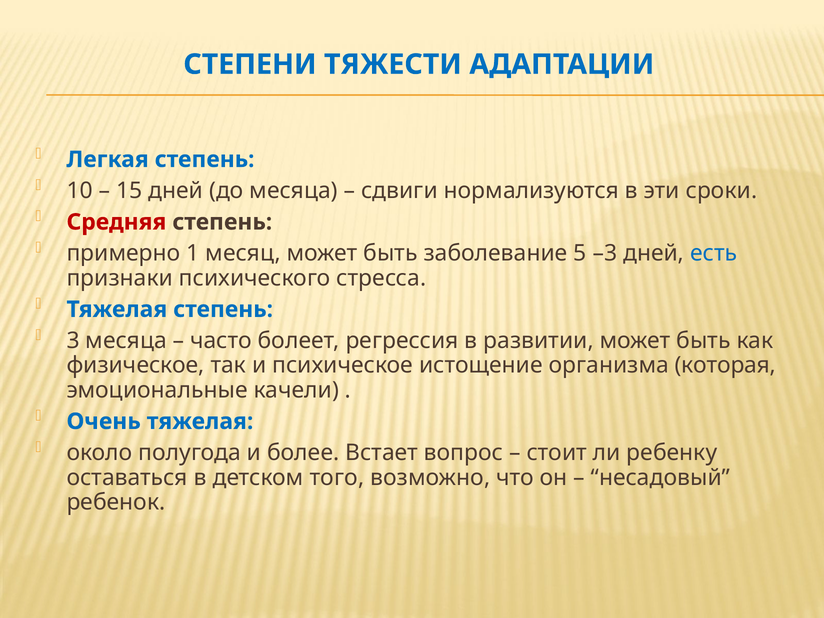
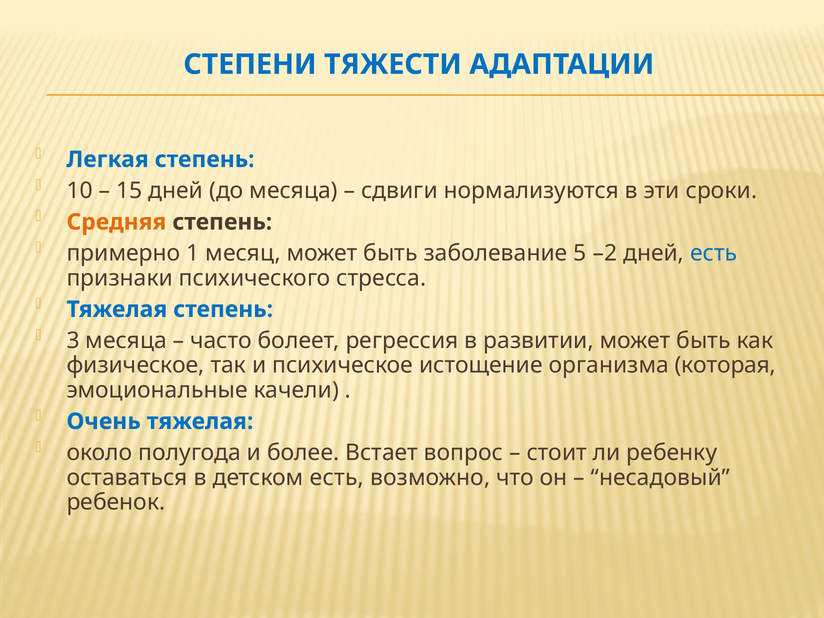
Средняя colour: red -> orange
–3: –3 -> –2
детском того: того -> есть
